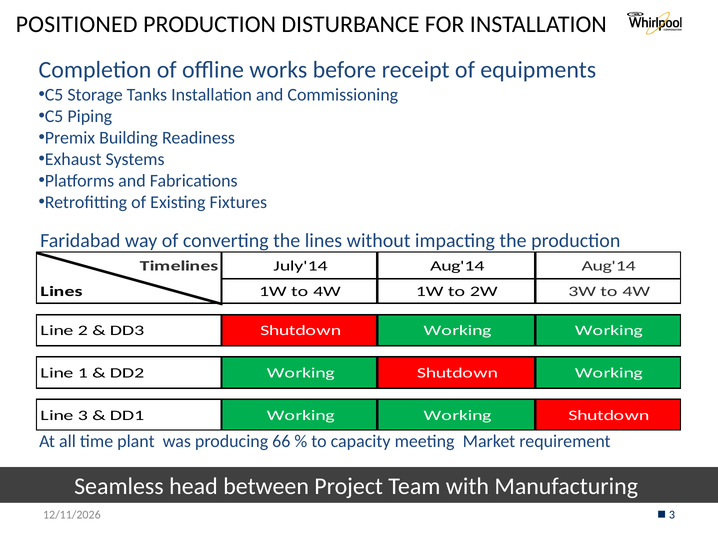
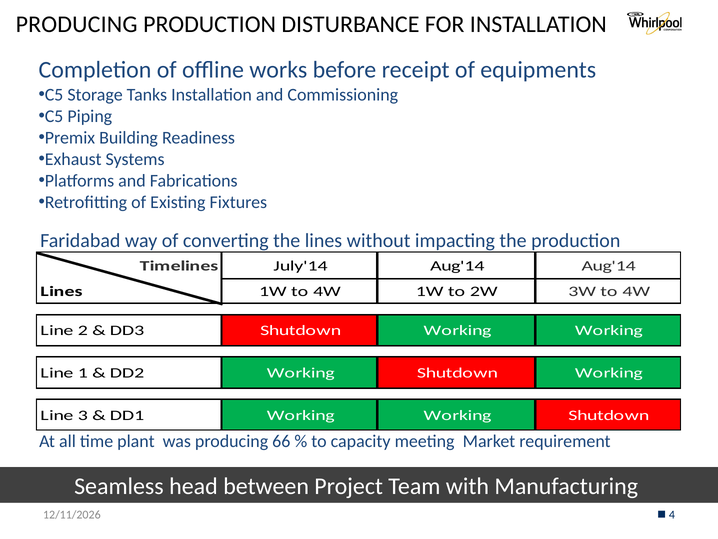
POSITIONED at (77, 24): POSITIONED -> PRODUCING
3 at (672, 514): 3 -> 4
